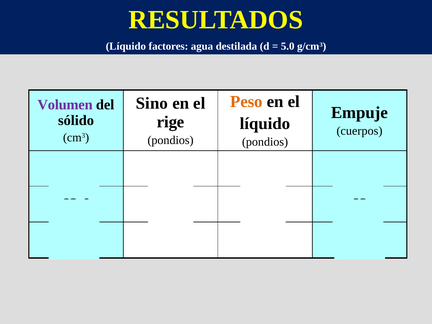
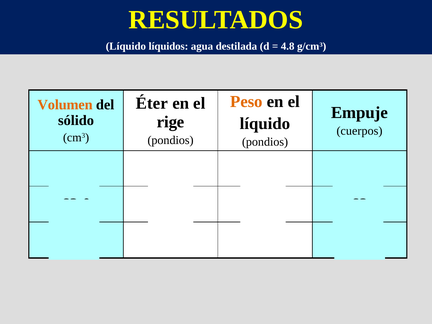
factores: factores -> líquidos
5.0: 5.0 -> 4.8
Sino: Sino -> Éter
Volumen colour: purple -> orange
